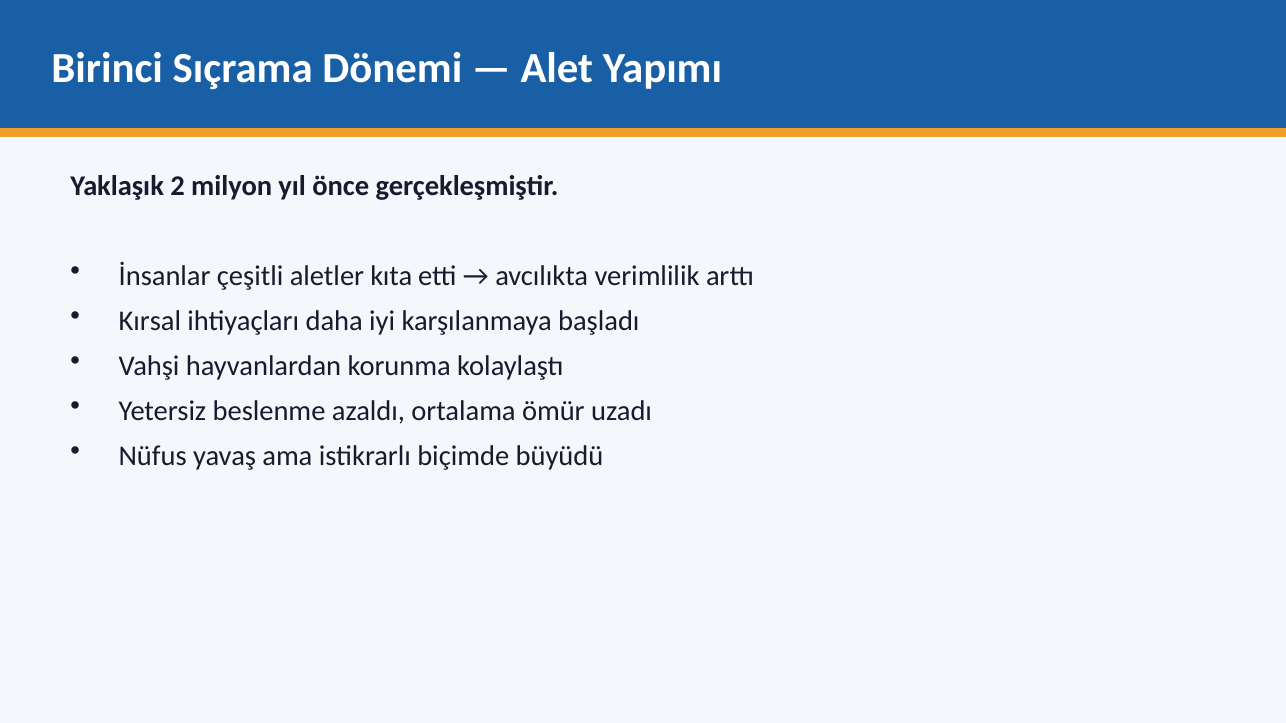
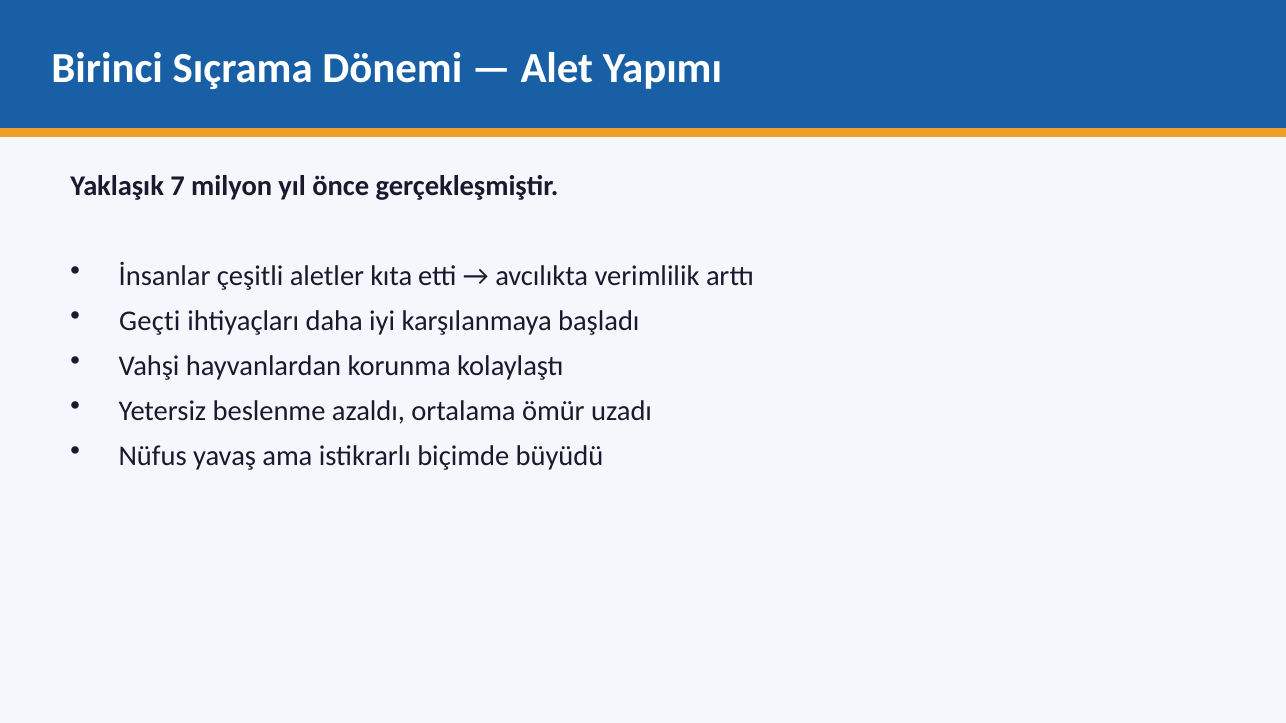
2: 2 -> 7
Kırsal: Kırsal -> Geçti
